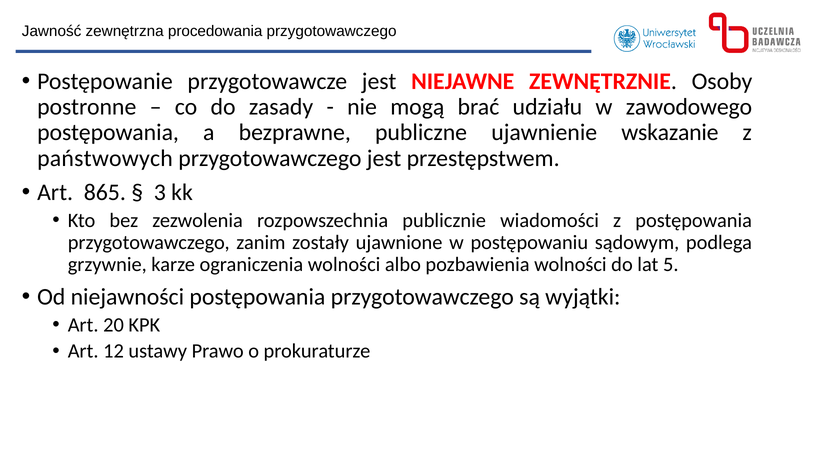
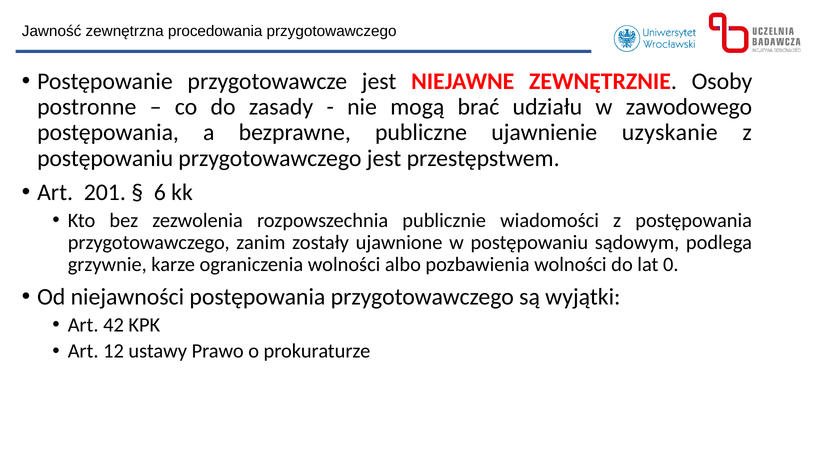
wskazanie: wskazanie -> uzyskanie
państwowych at (105, 158): państwowych -> postępowaniu
865: 865 -> 201
3: 3 -> 6
5: 5 -> 0
20: 20 -> 42
